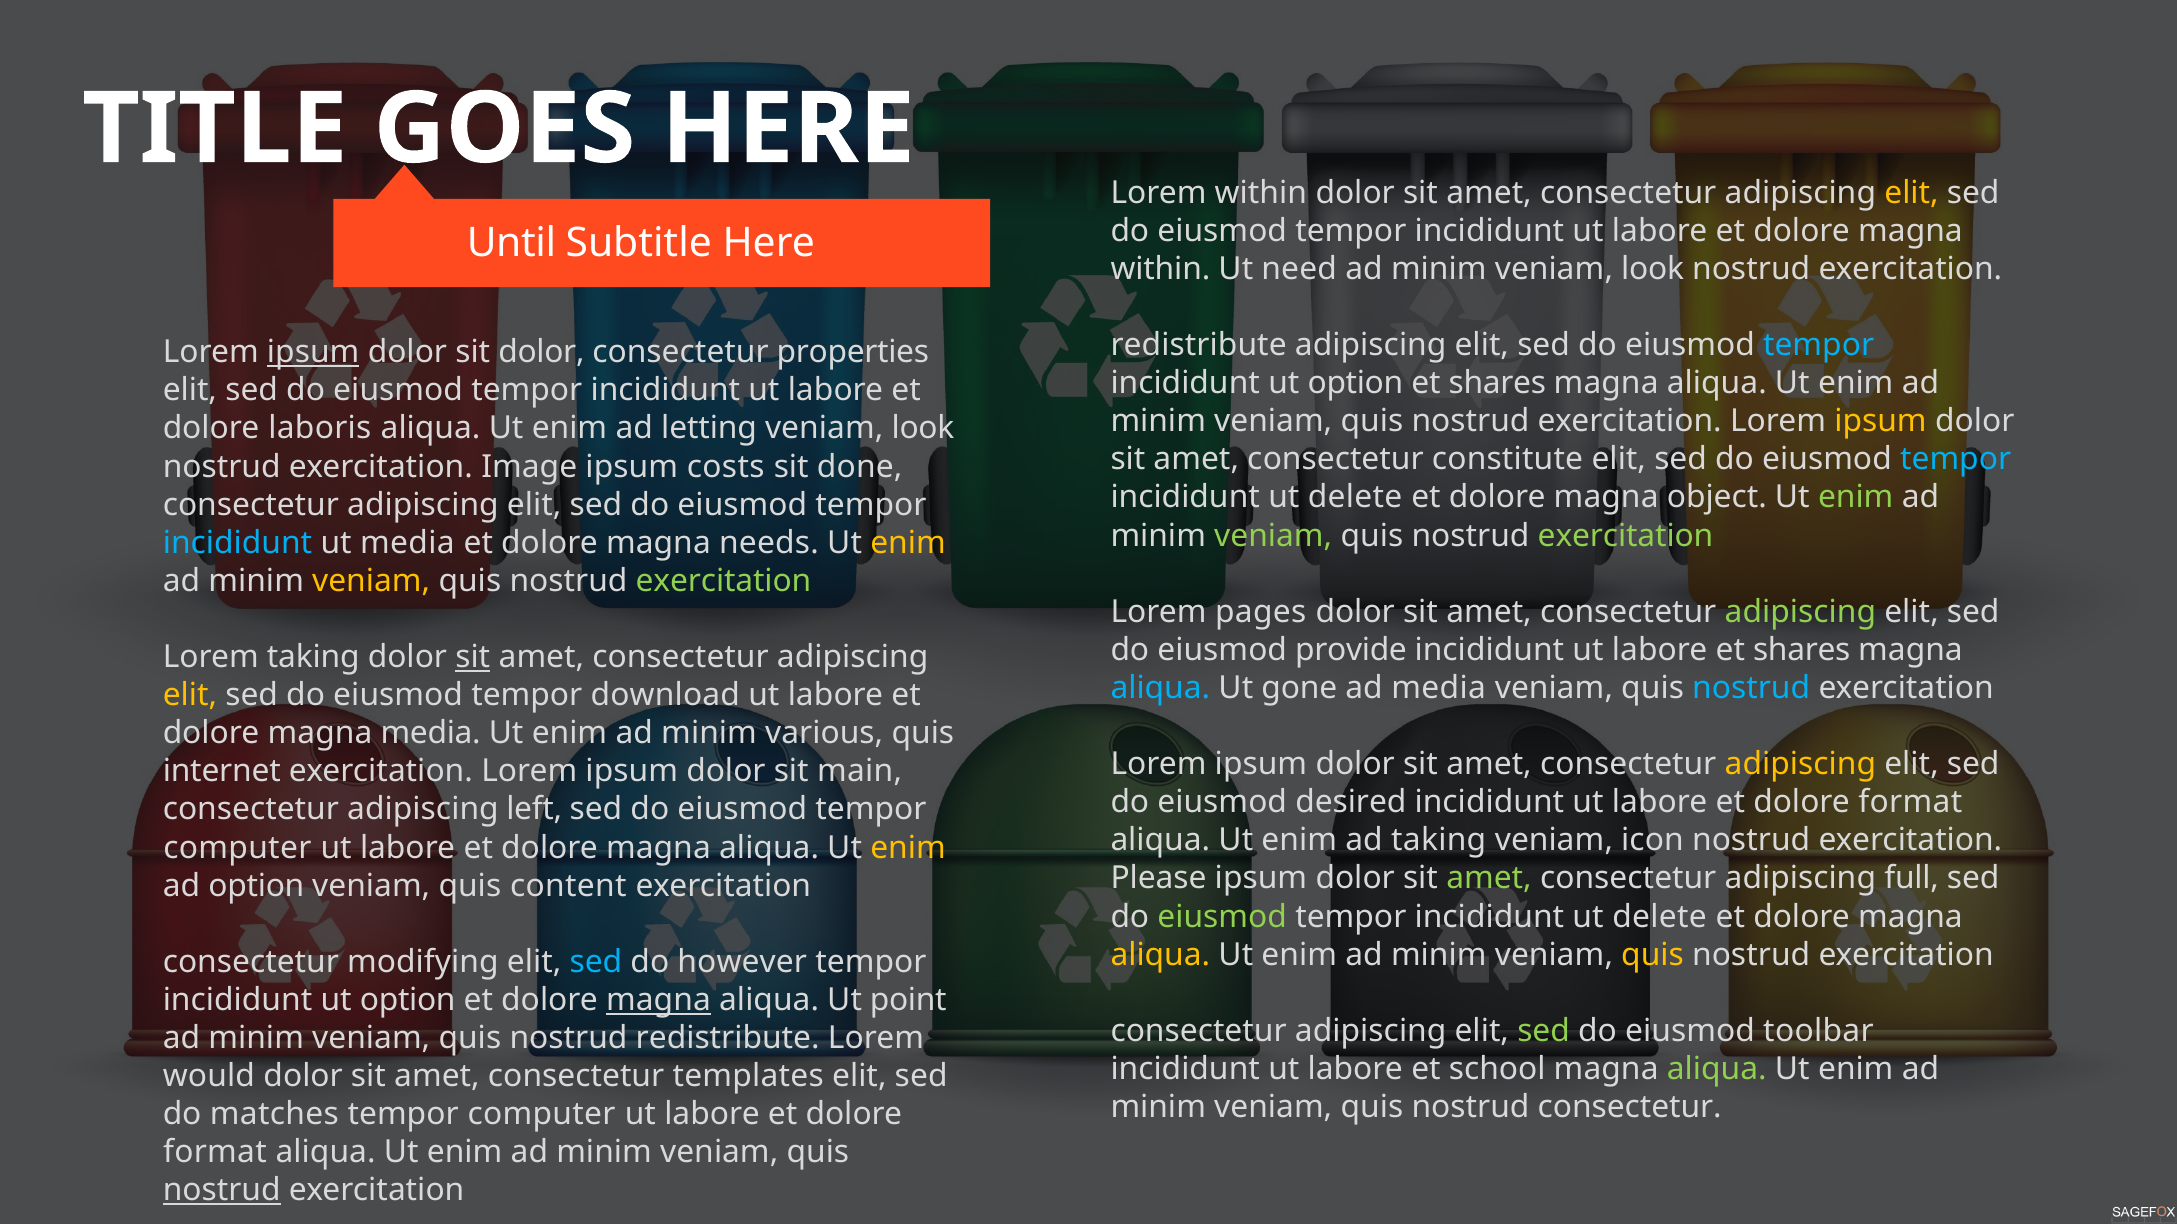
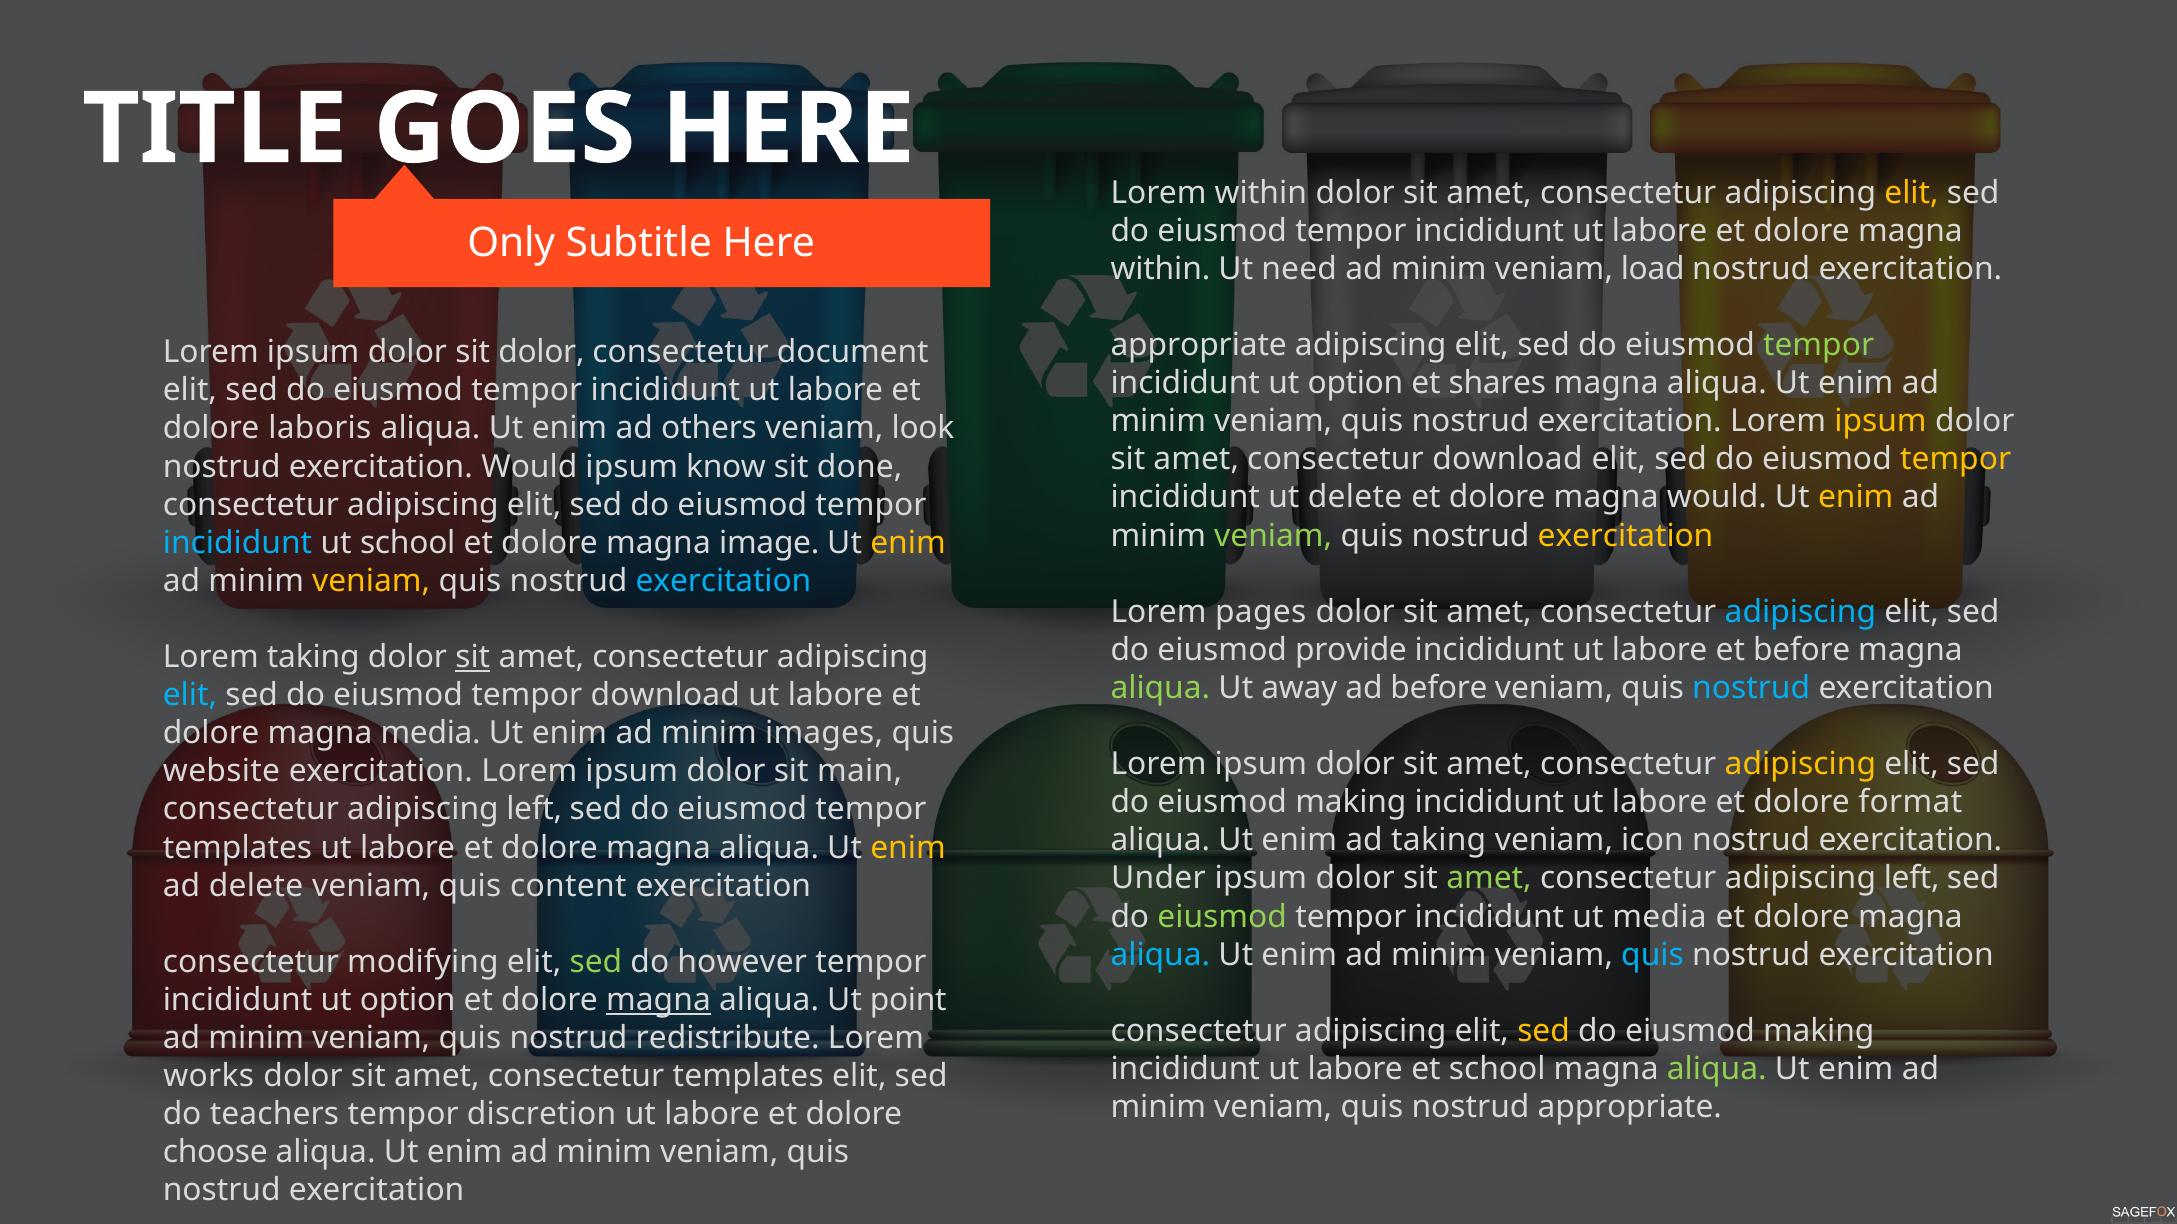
Until: Until -> Only
minim veniam look: look -> load
redistribute at (1199, 345): redistribute -> appropriate
tempor at (1819, 345) colour: light blue -> light green
ipsum at (313, 352) underline: present -> none
properties: properties -> document
letting: letting -> others
consectetur constitute: constitute -> download
tempor at (1956, 460) colour: light blue -> yellow
exercitation Image: Image -> Would
costs: costs -> know
magna object: object -> would
enim at (1856, 498) colour: light green -> yellow
exercitation at (1626, 536) colour: light green -> yellow
ut media: media -> school
needs: needs -> image
exercitation at (723, 581) colour: light green -> light blue
adipiscing at (1800, 612) colour: light green -> light blue
labore et shares: shares -> before
aliqua at (1160, 688) colour: light blue -> light green
gone: gone -> away
ad media: media -> before
elit at (190, 696) colour: yellow -> light blue
various: various -> images
internet: internet -> website
desired at (1351, 803): desired -> making
computer at (237, 848): computer -> templates
Please: Please -> Under
full at (1912, 879): full -> left
ad option: option -> delete
delete at (1660, 917): delete -> media
aliqua at (1160, 955) colour: yellow -> light blue
quis at (1653, 955) colour: yellow -> light blue
sed at (596, 962) colour: light blue -> light green
sed at (1544, 1031) colour: light green -> yellow
toolbar at (1818, 1031): toolbar -> making
would: would -> works
nostrud consectetur: consectetur -> appropriate
matches: matches -> teachers
computer at (542, 1115): computer -> discretion
format at (215, 1153): format -> choose
nostrud at (222, 1191) underline: present -> none
